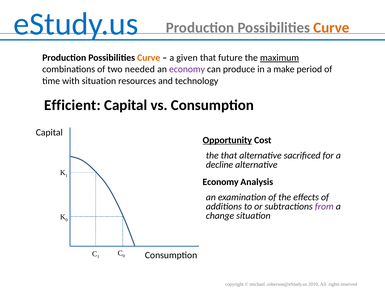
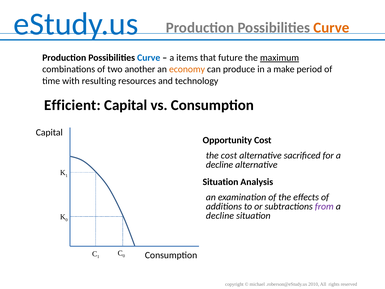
Curve at (149, 58) colour: orange -> blue
given: given -> items
needed: needed -> another
economy at (187, 69) colour: purple -> orange
with situation: situation -> resulting
Opportunity underline: present -> none
the that: that -> cost
Economy at (221, 182): Economy -> Situation
change at (220, 216): change -> decline
